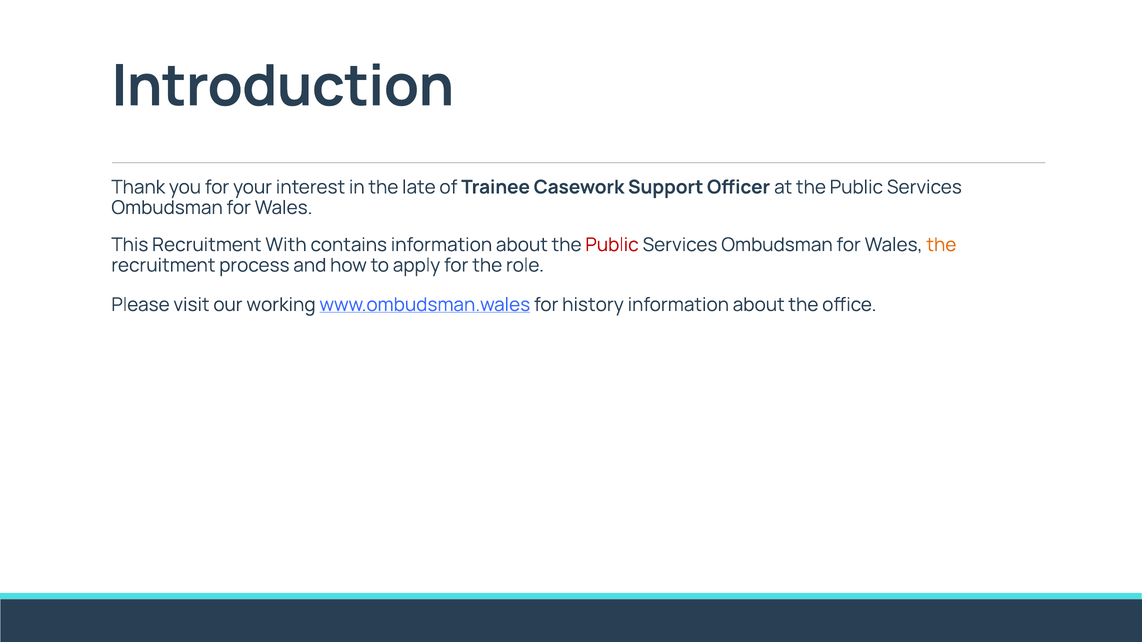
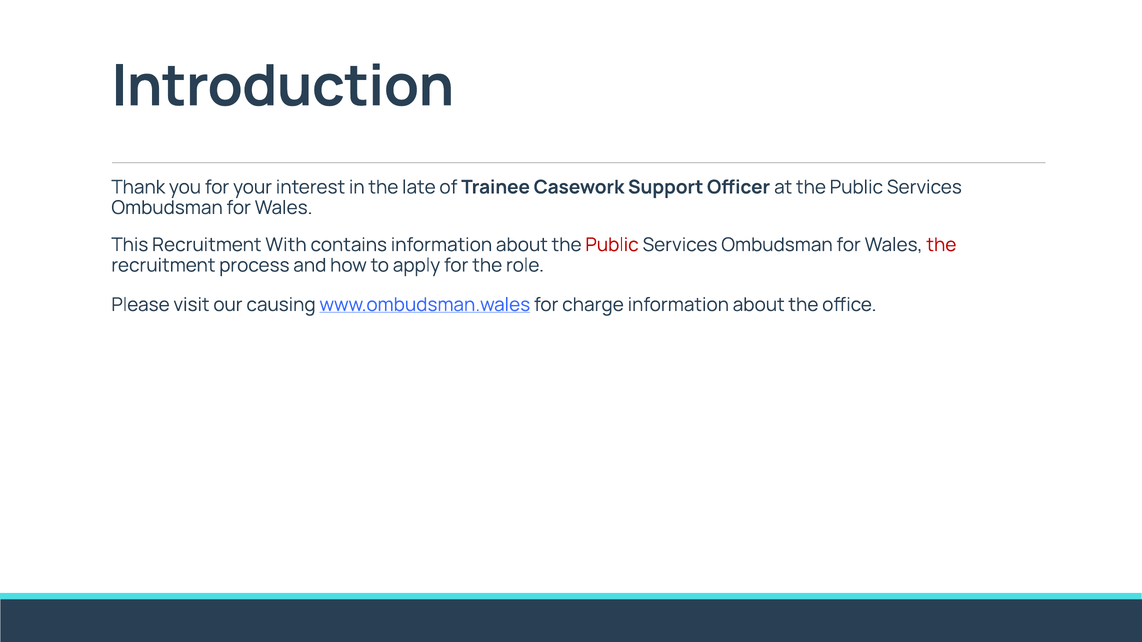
the at (941, 245) colour: orange -> red
working: working -> causing
history: history -> charge
